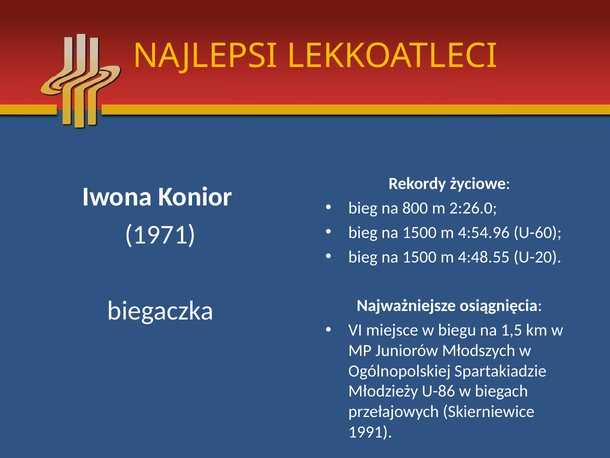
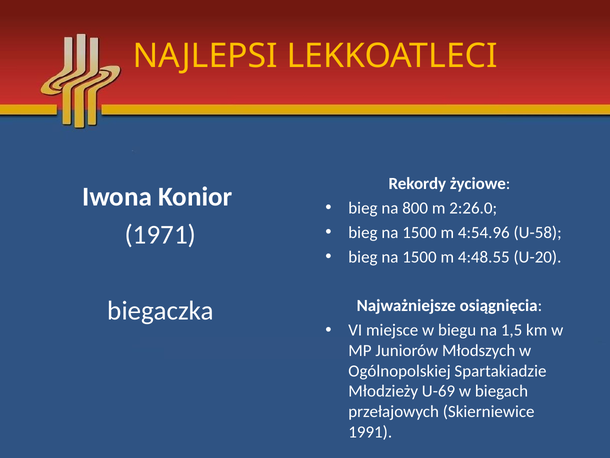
U-60: U-60 -> U-58
U-86: U-86 -> U-69
